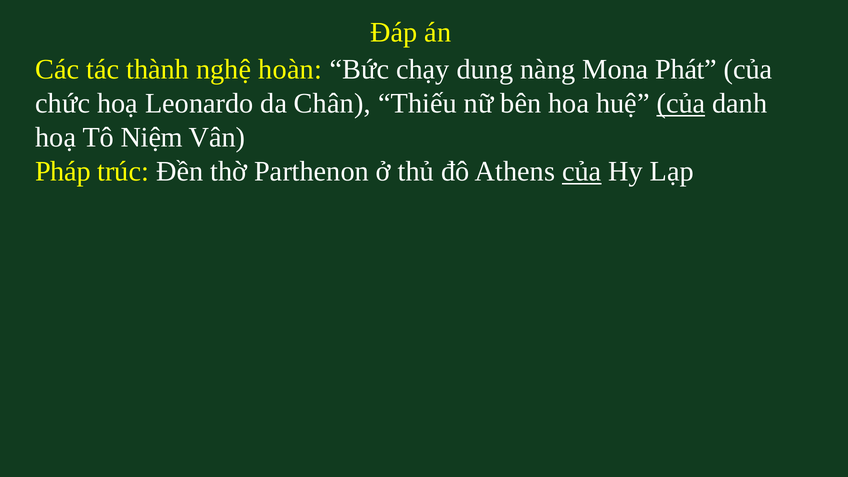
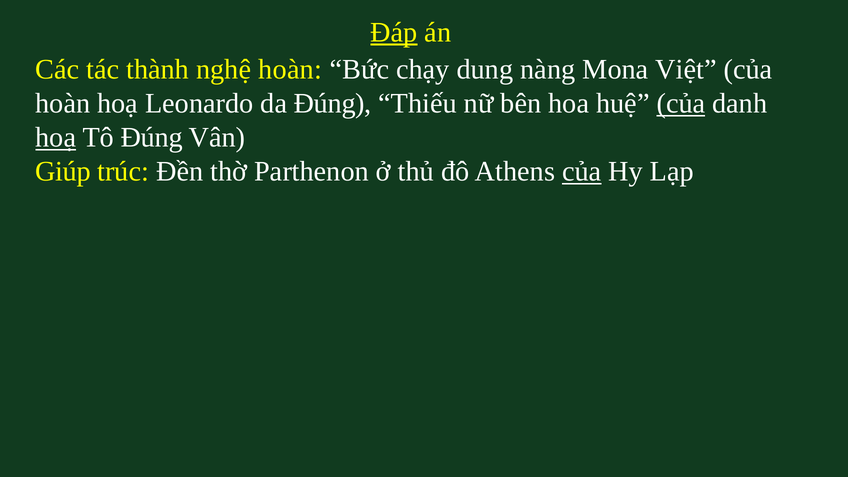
Đáp underline: none -> present
Phát: Phát -> Việt
chức at (63, 104): chức -> hoàn
da Chân: Chân -> Đúng
hoạ at (56, 138) underline: none -> present
Tô Niệm: Niệm -> Đúng
Pháp: Pháp -> Giúp
